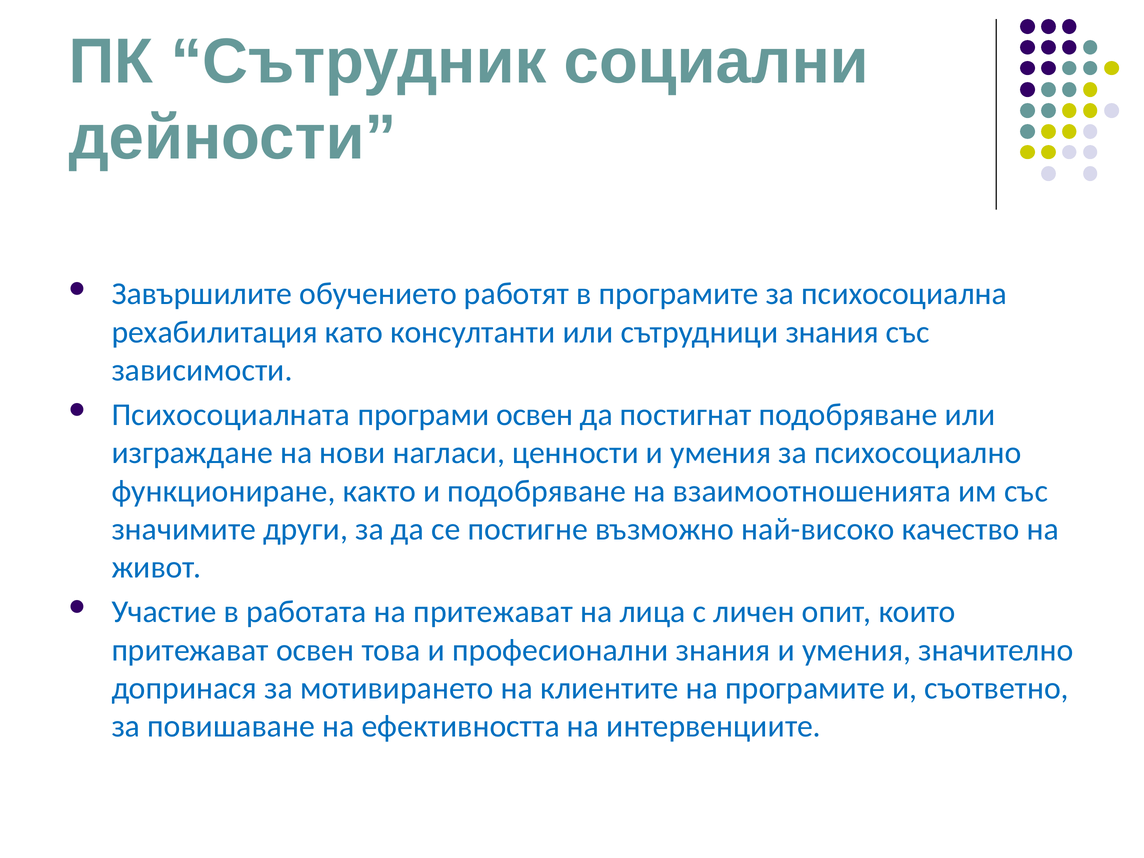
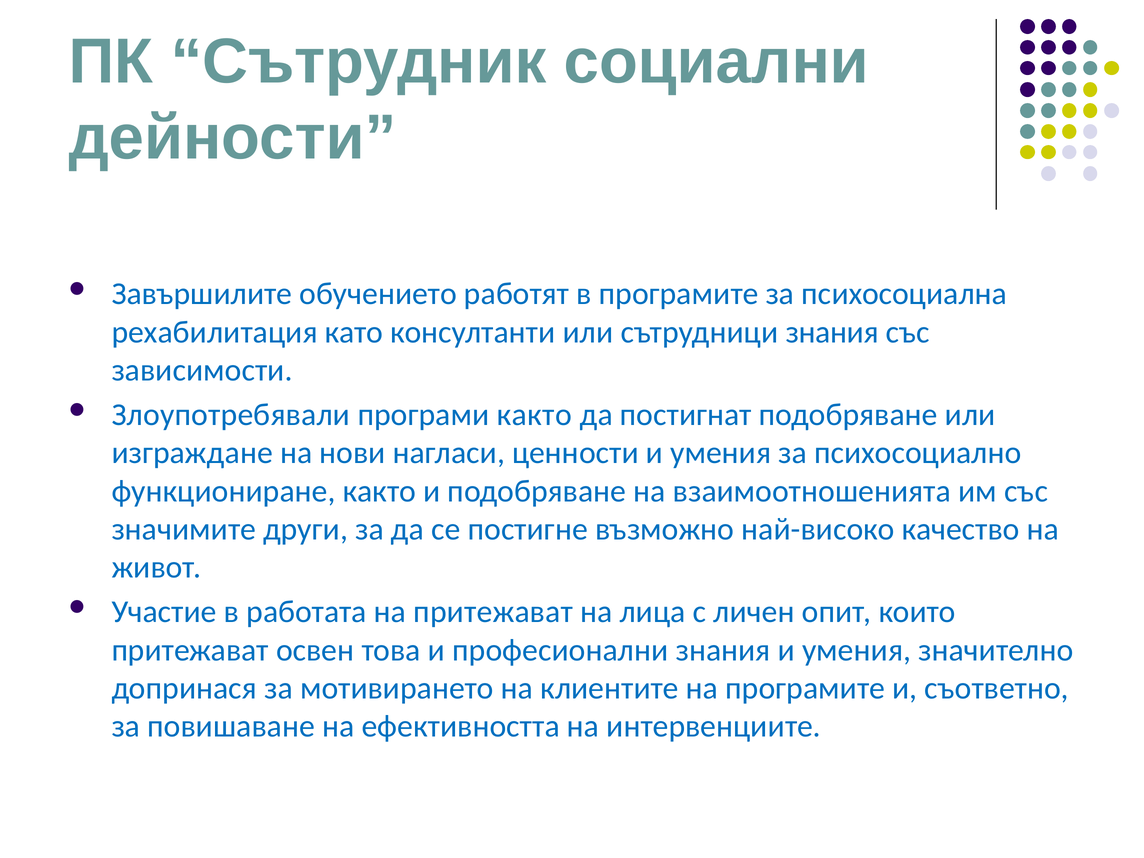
Психосоциалната: Психосоциалната -> Злоупотребявали
програми освен: освен -> както
